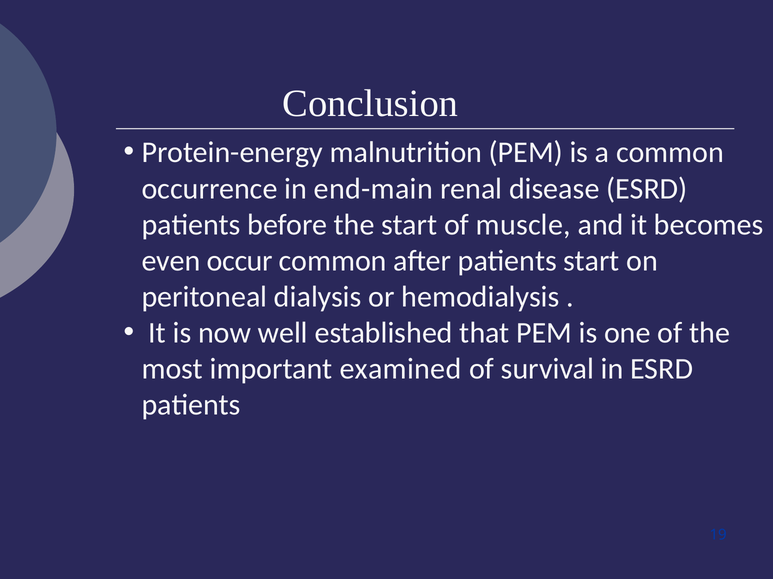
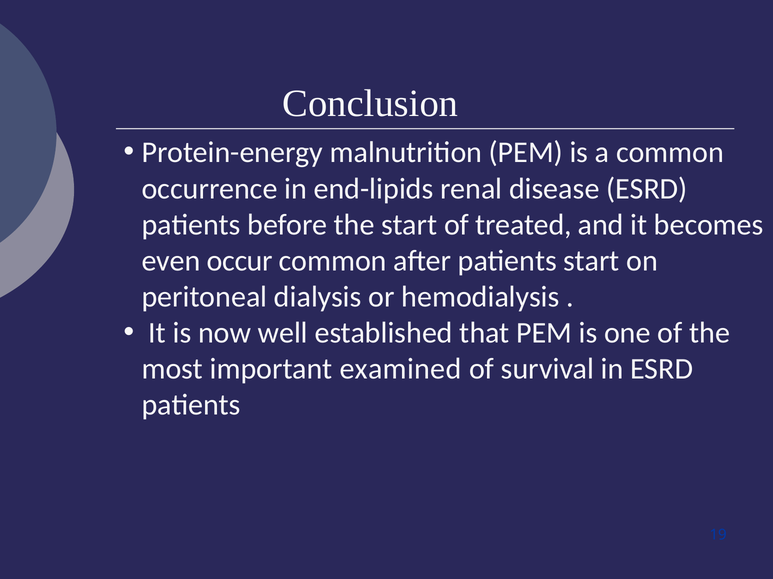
end-main: end-main -> end-lipids
muscle: muscle -> treated
